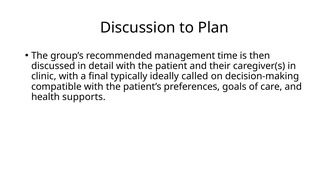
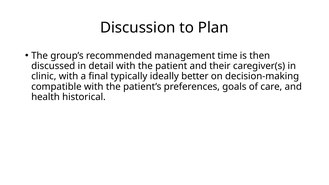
called: called -> better
supports: supports -> historical
